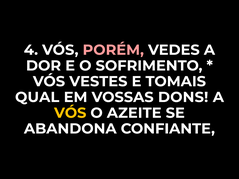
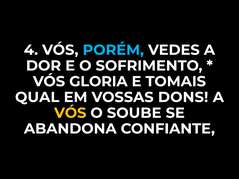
PORÉM colour: pink -> light blue
VESTES: VESTES -> GLORIA
AZEITE: AZEITE -> SOUBE
